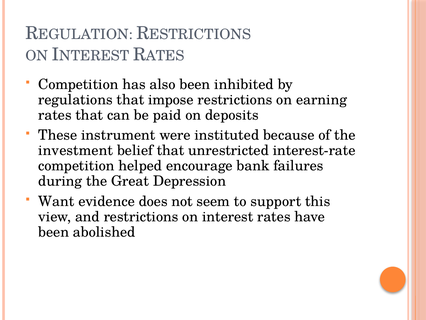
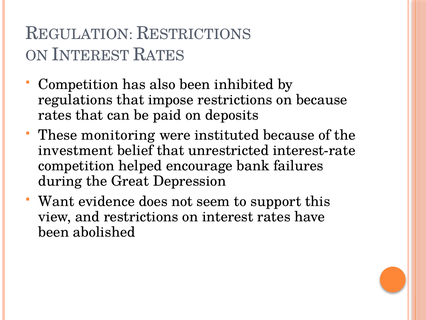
on earning: earning -> because
instrument: instrument -> monitoring
